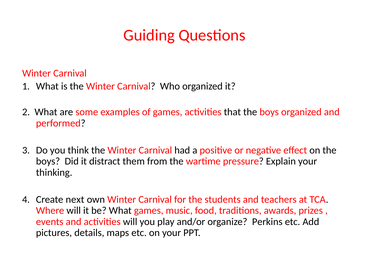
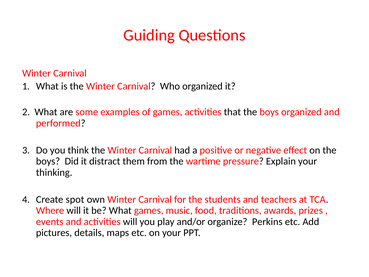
next: next -> spot
